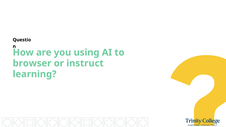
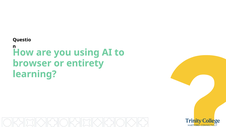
instruct: instruct -> entirety
